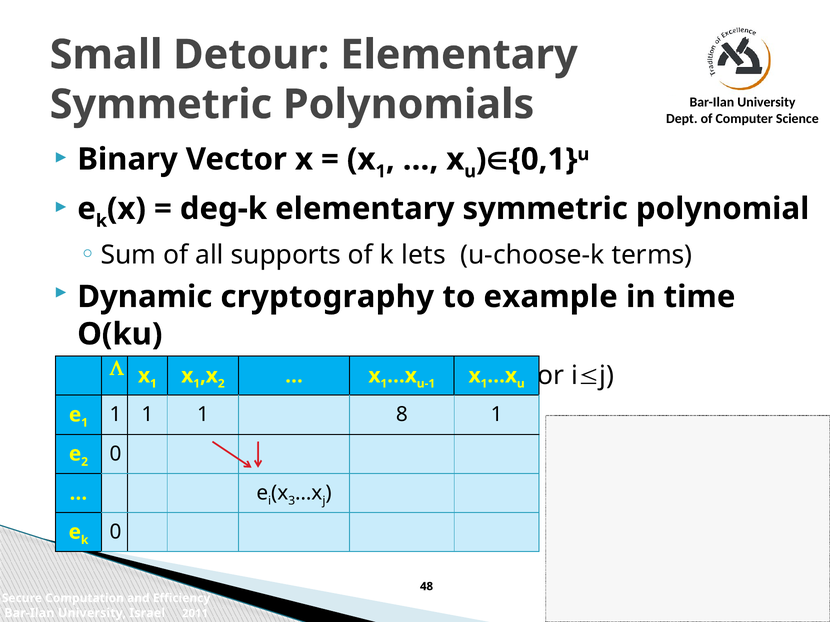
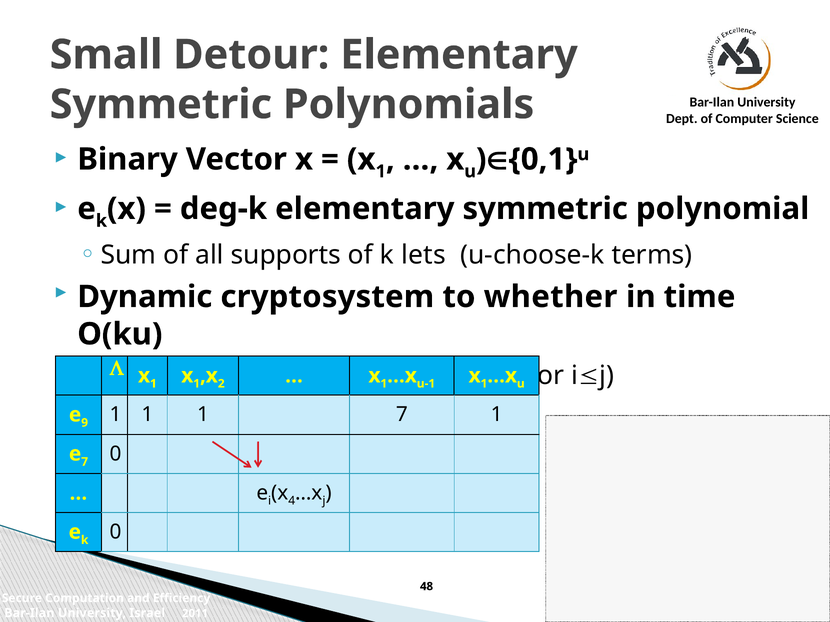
cryptography: cryptography -> cryptosystem
example: example -> whether
1 at (85, 423): 1 -> 9
1 8: 8 -> 7
2 at (85, 462): 2 -> 7
3: 3 -> 4
